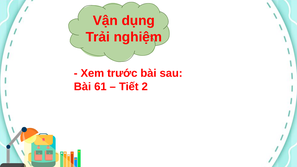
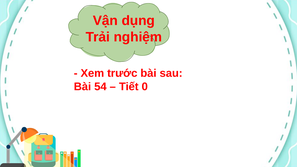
61: 61 -> 54
2: 2 -> 0
